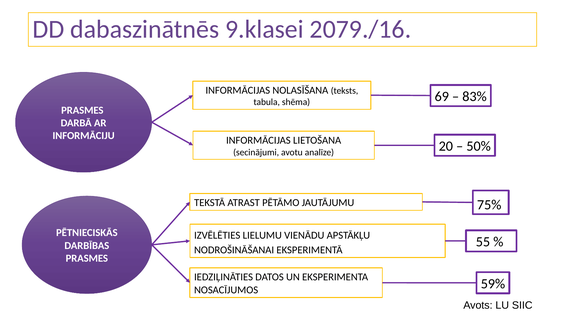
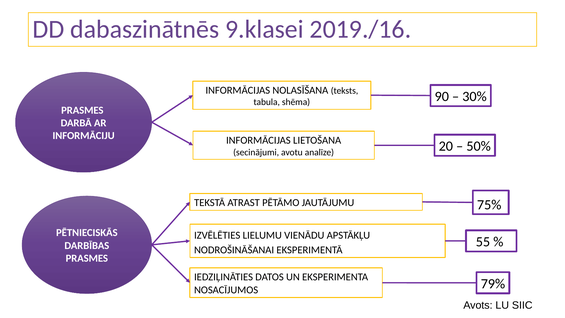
2079./16: 2079./16 -> 2019./16
69: 69 -> 90
83%: 83% -> 30%
59%: 59% -> 79%
